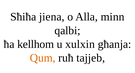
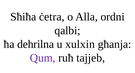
jiena: jiena -> ċetra
minn: minn -> ordni
kellhom: kellhom -> dehrilna
Qum colour: orange -> purple
